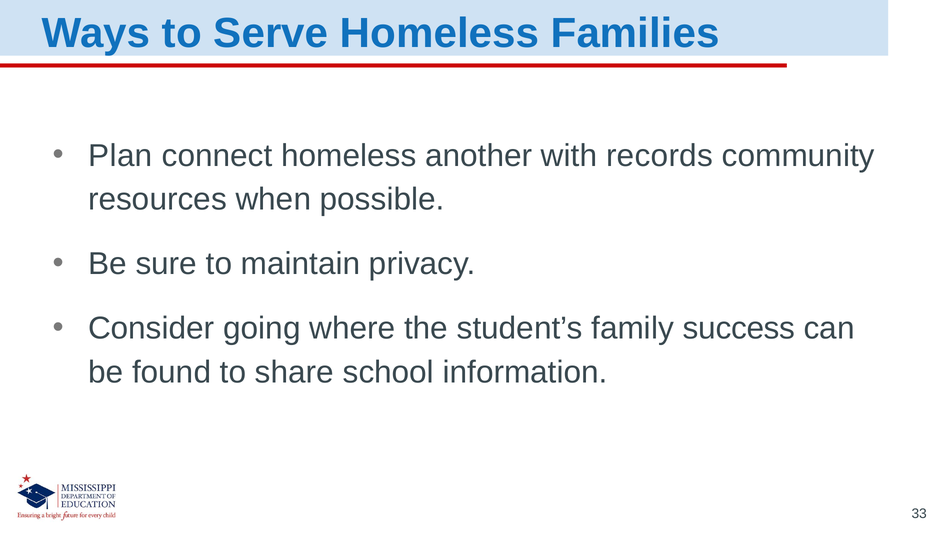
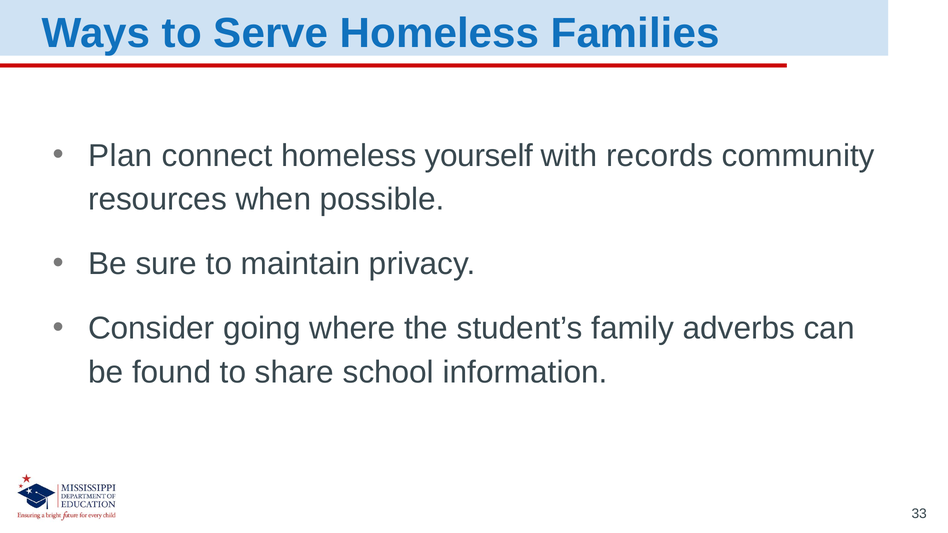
another: another -> yourself
success: success -> adverbs
